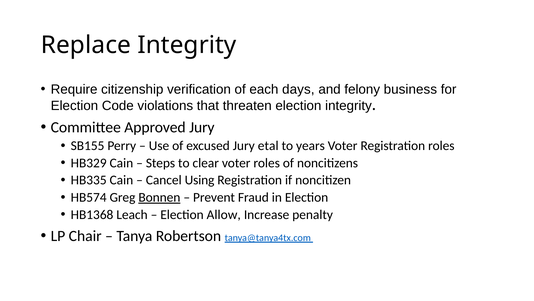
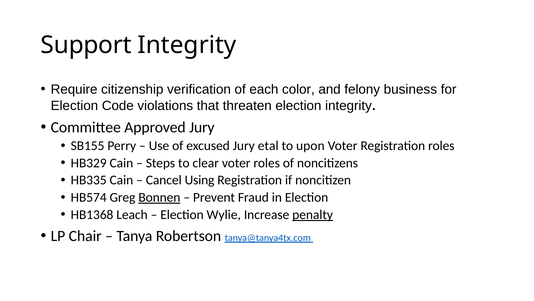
Replace: Replace -> Support
days: days -> color
years: years -> upon
Allow: Allow -> Wylie
penalty underline: none -> present
